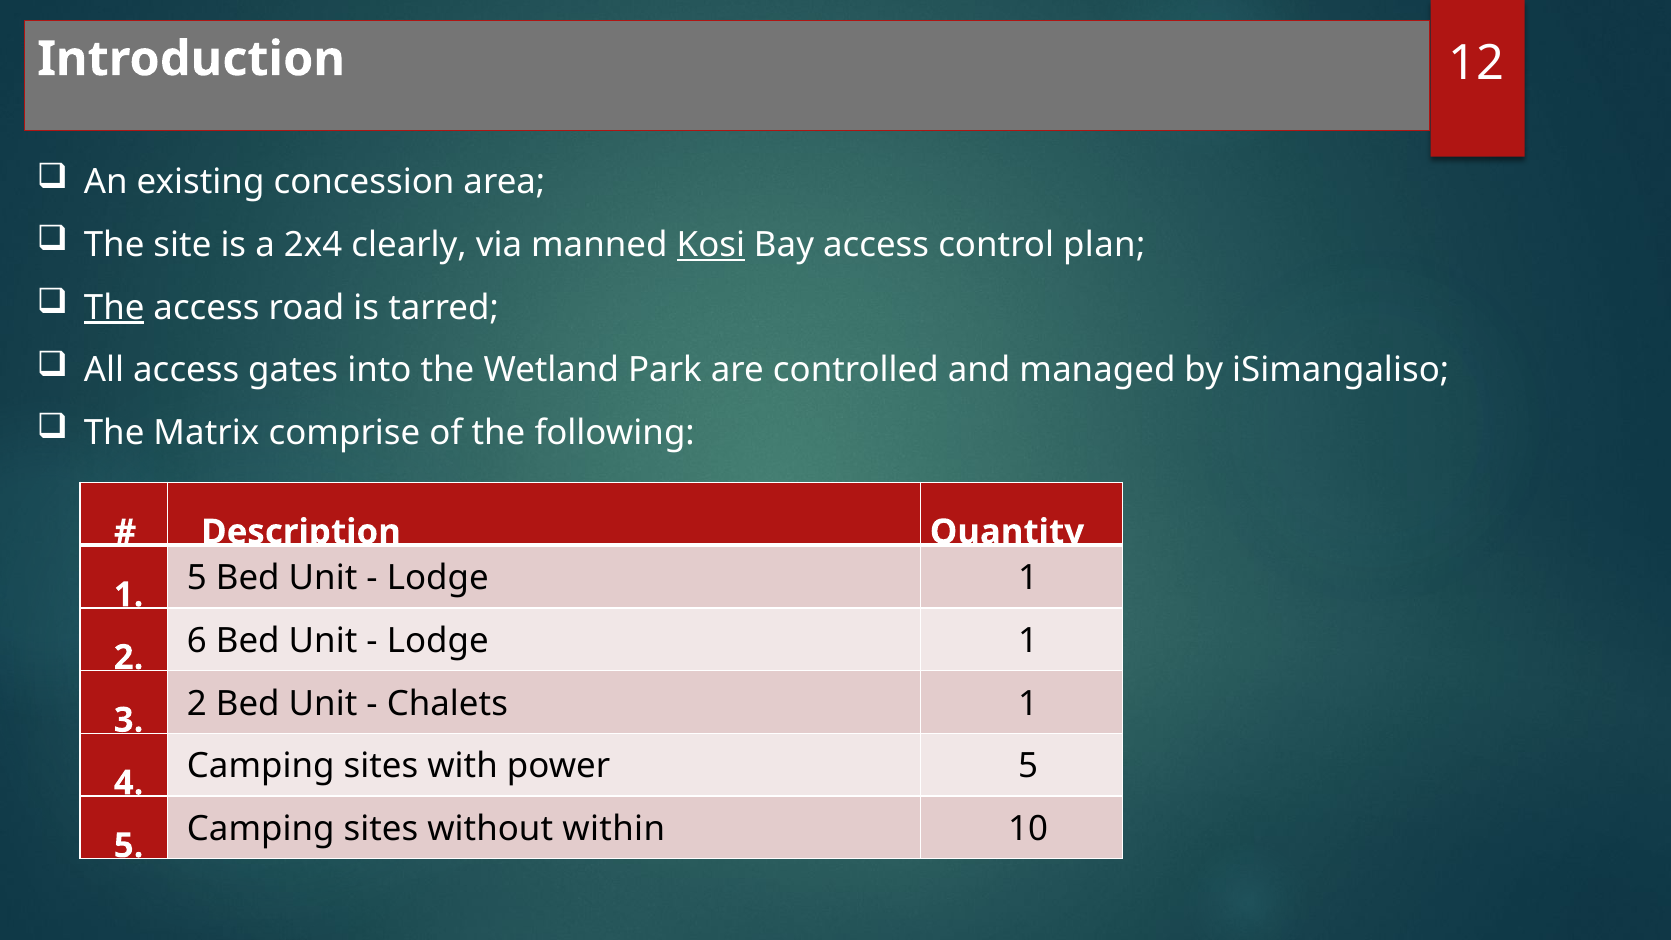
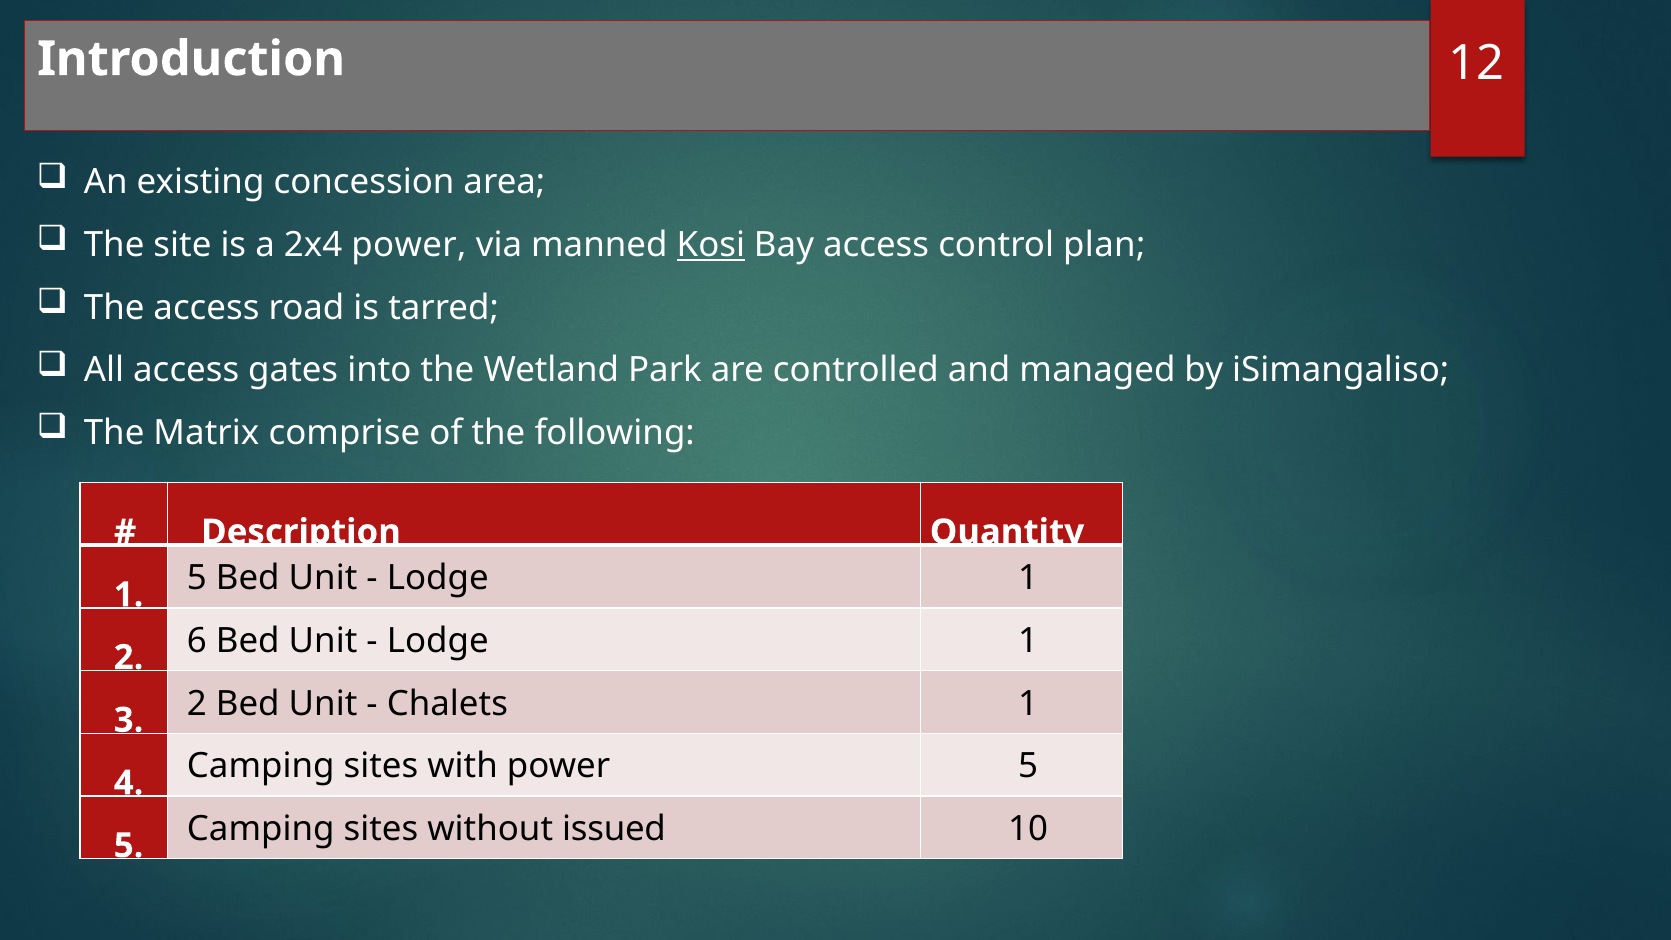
2x4 clearly: clearly -> power
The at (114, 308) underline: present -> none
within: within -> issued
